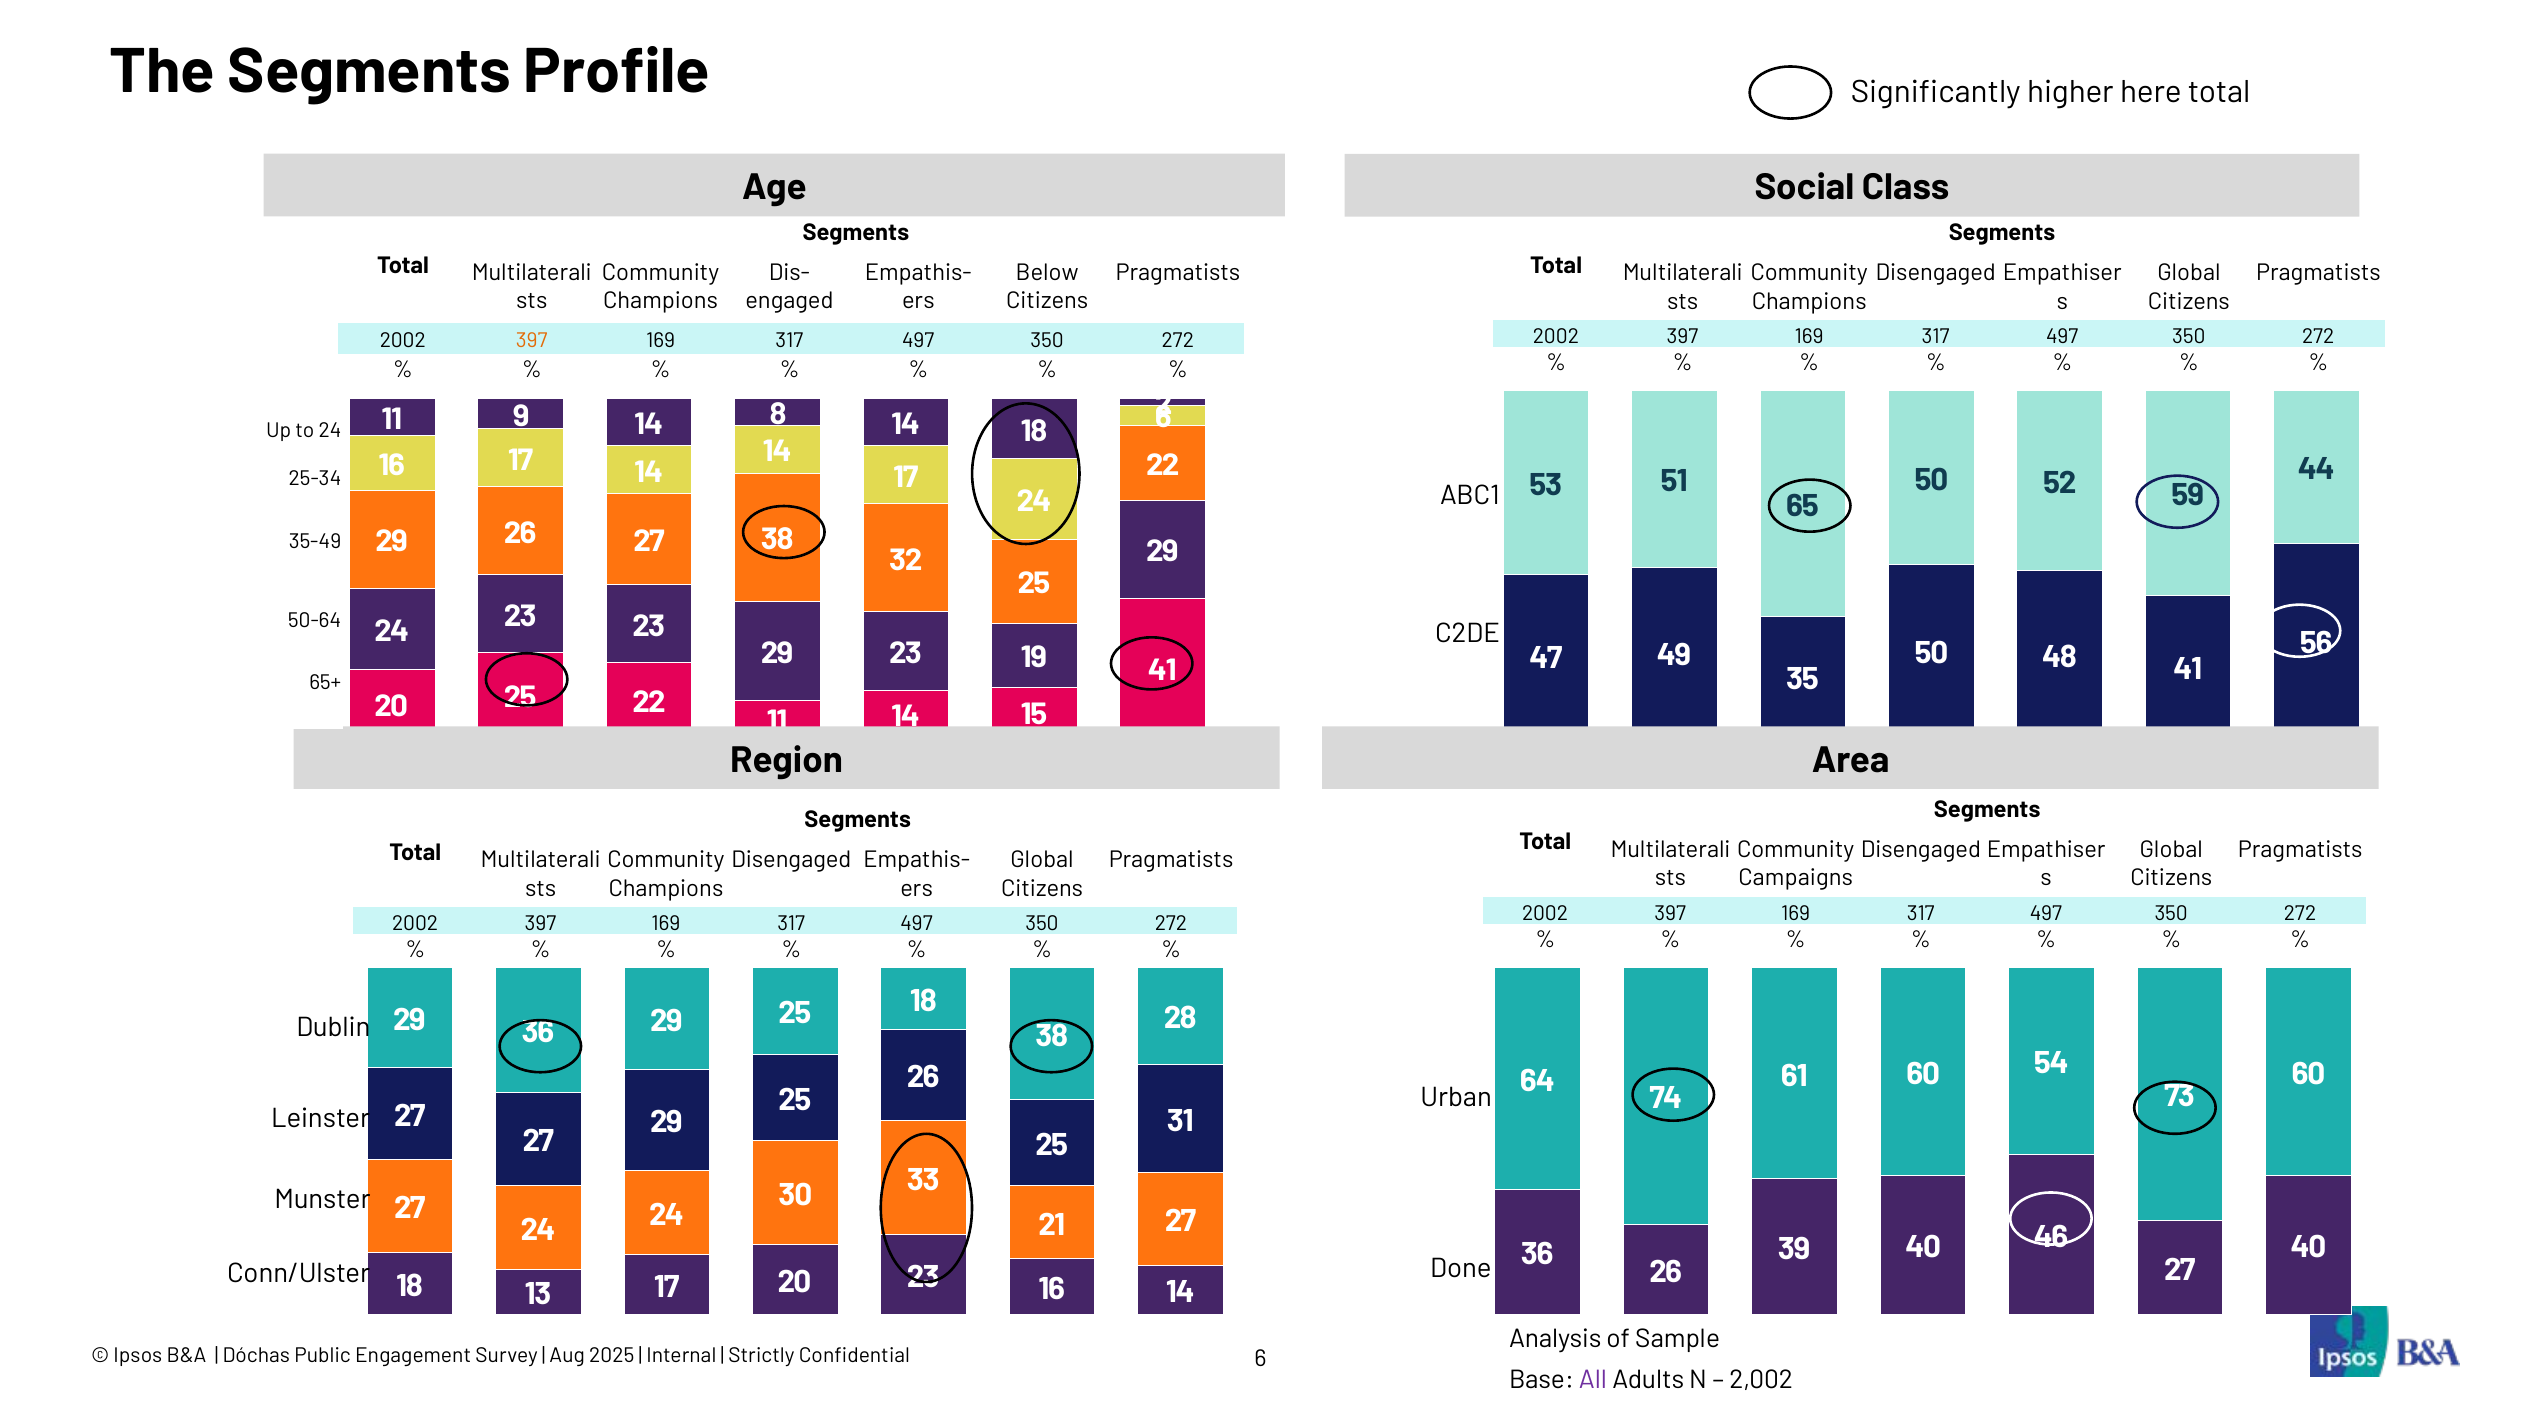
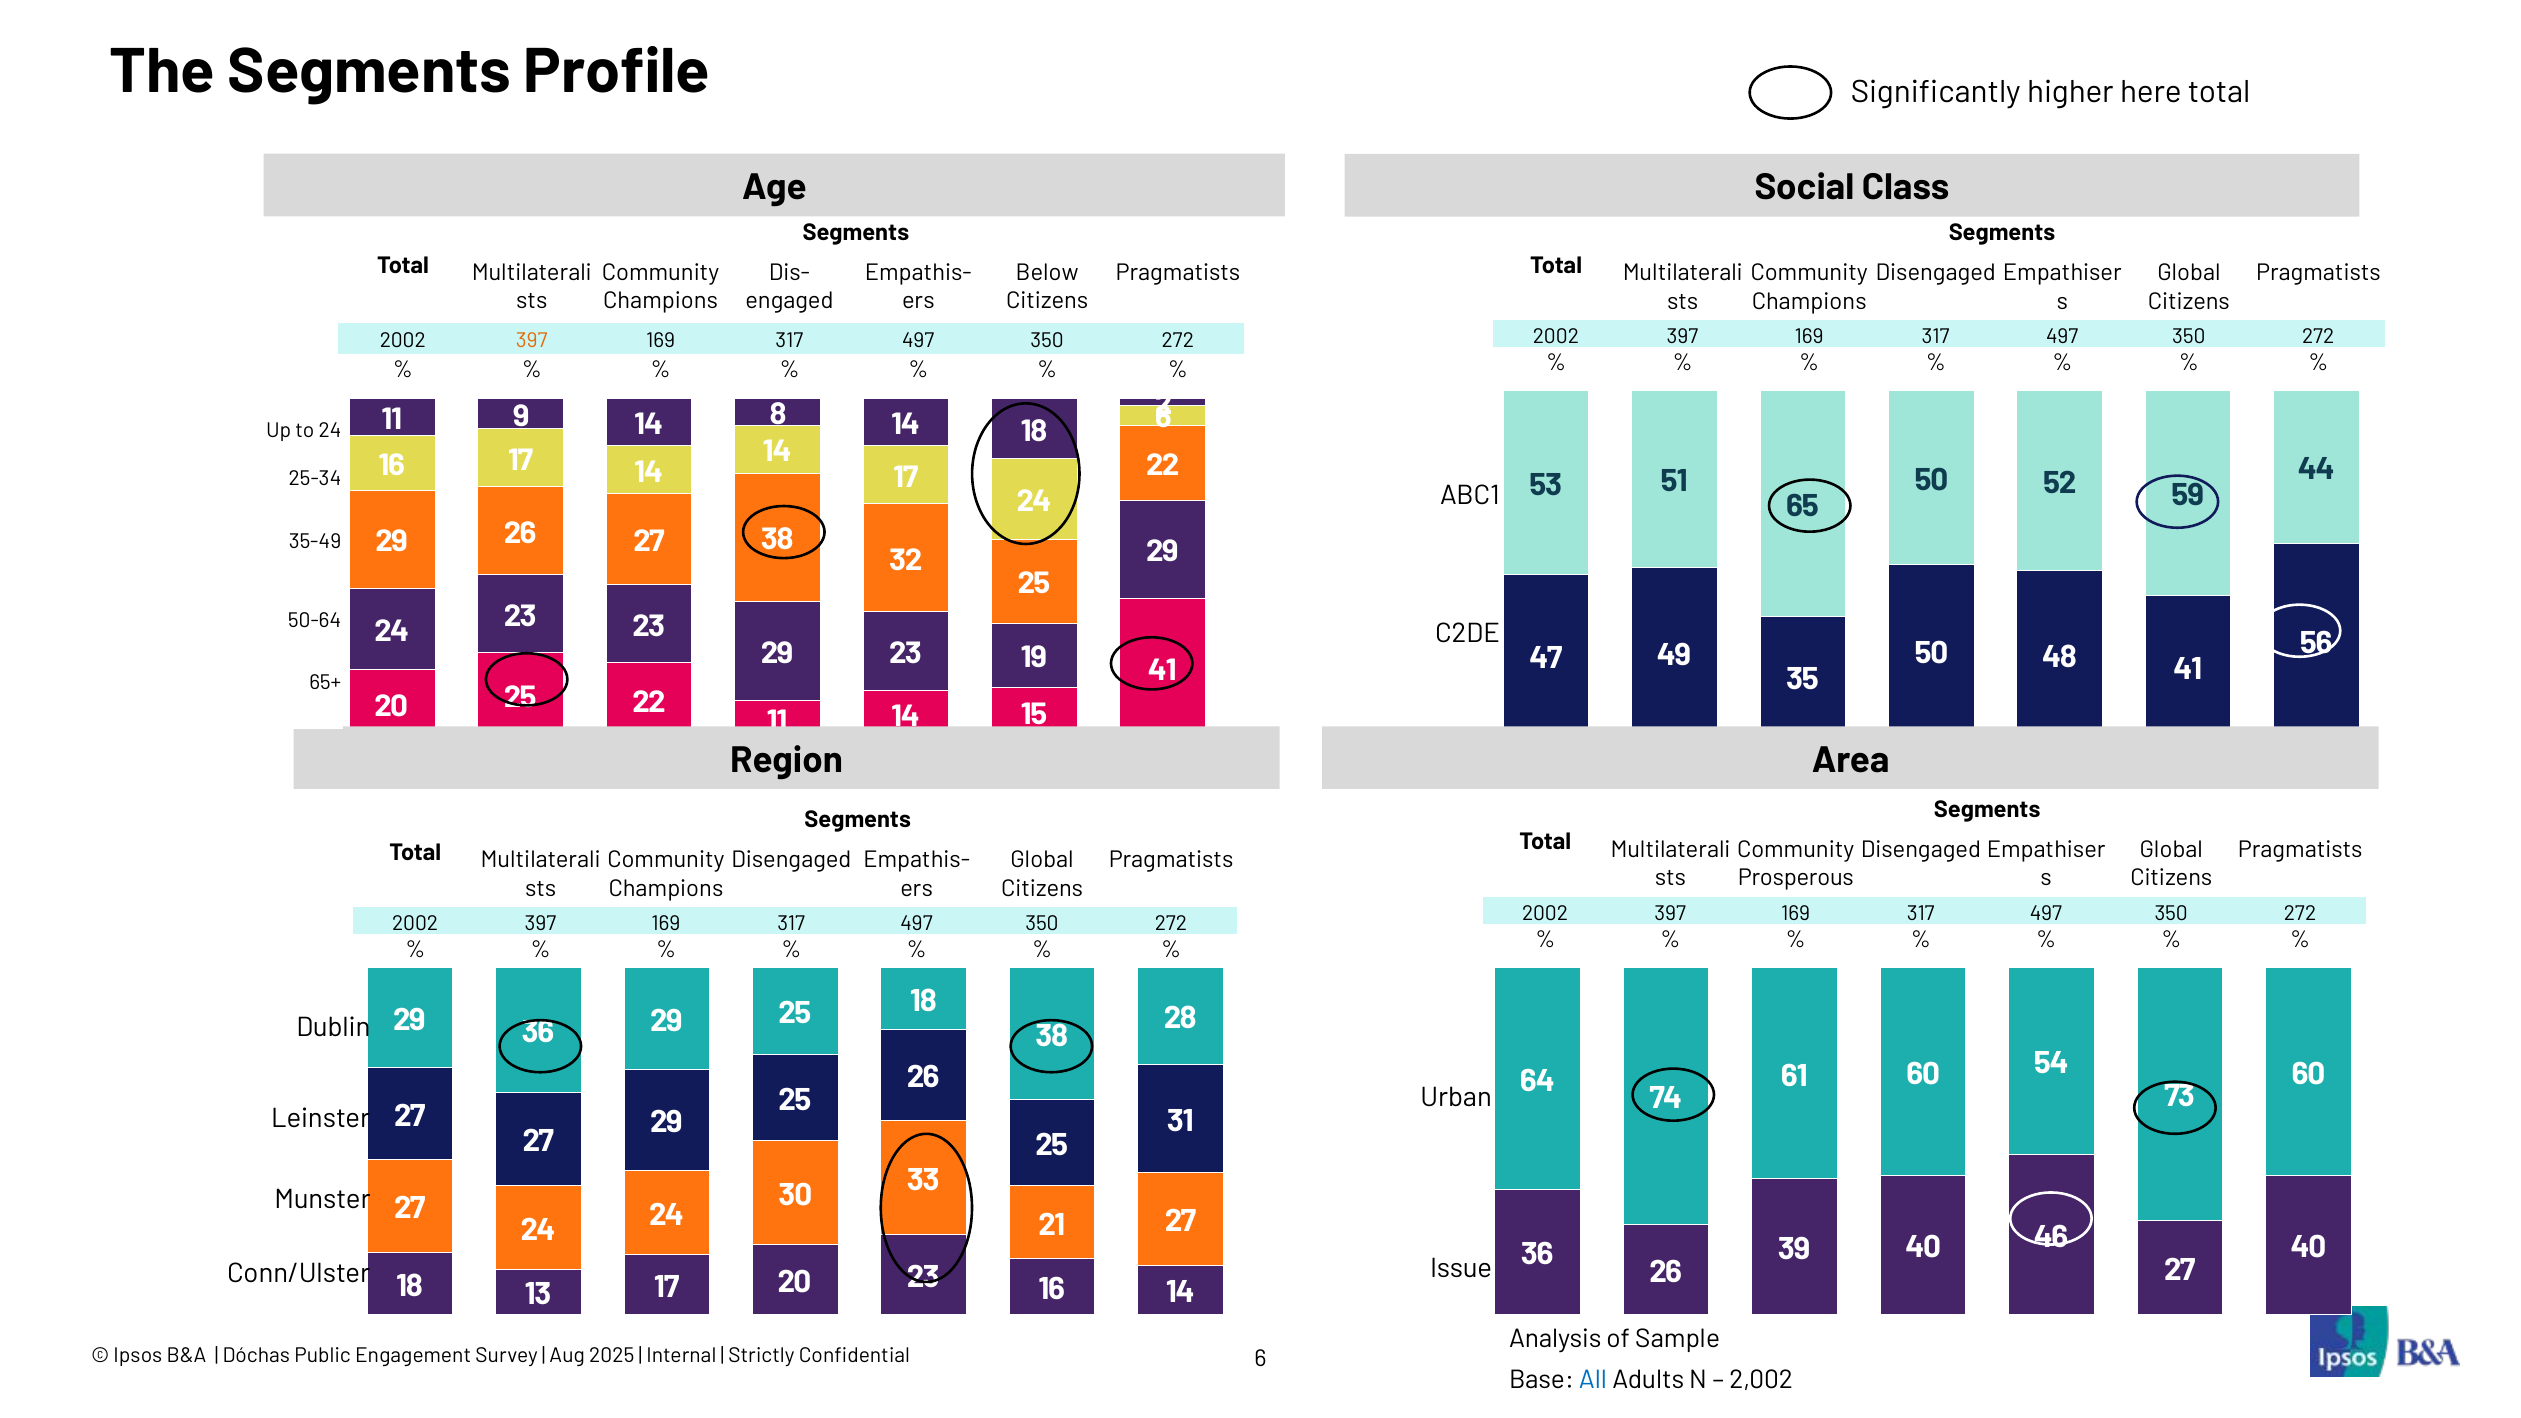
Campaigns: Campaigns -> Prosperous
Done: Done -> Issue
All colour: purple -> blue
